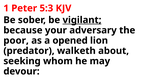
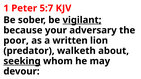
5:3: 5:3 -> 5:7
opened: opened -> written
seeking underline: none -> present
